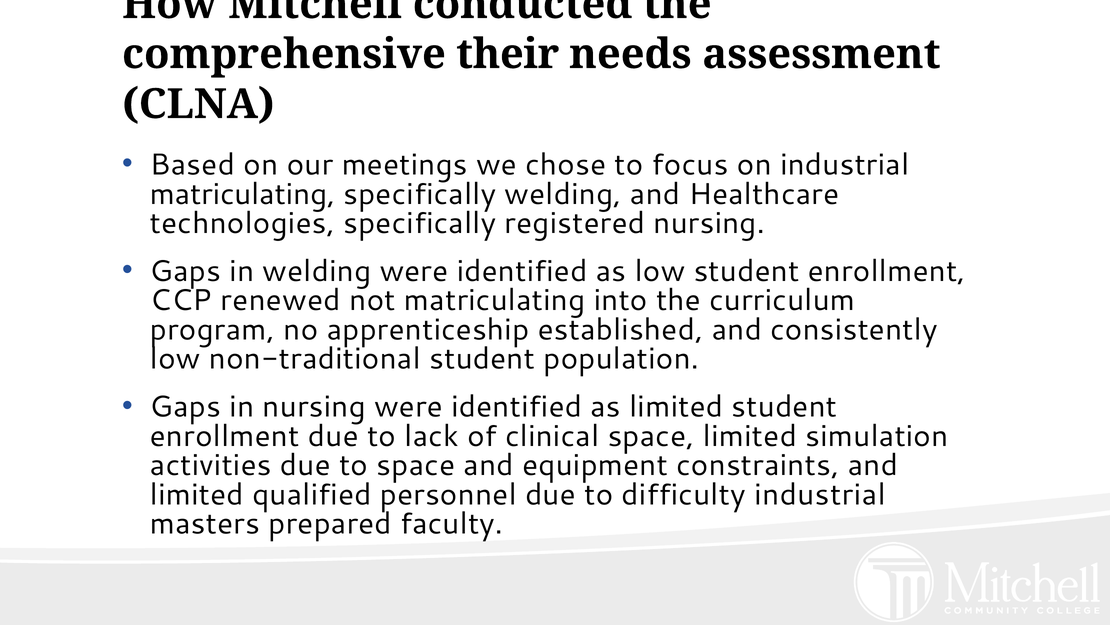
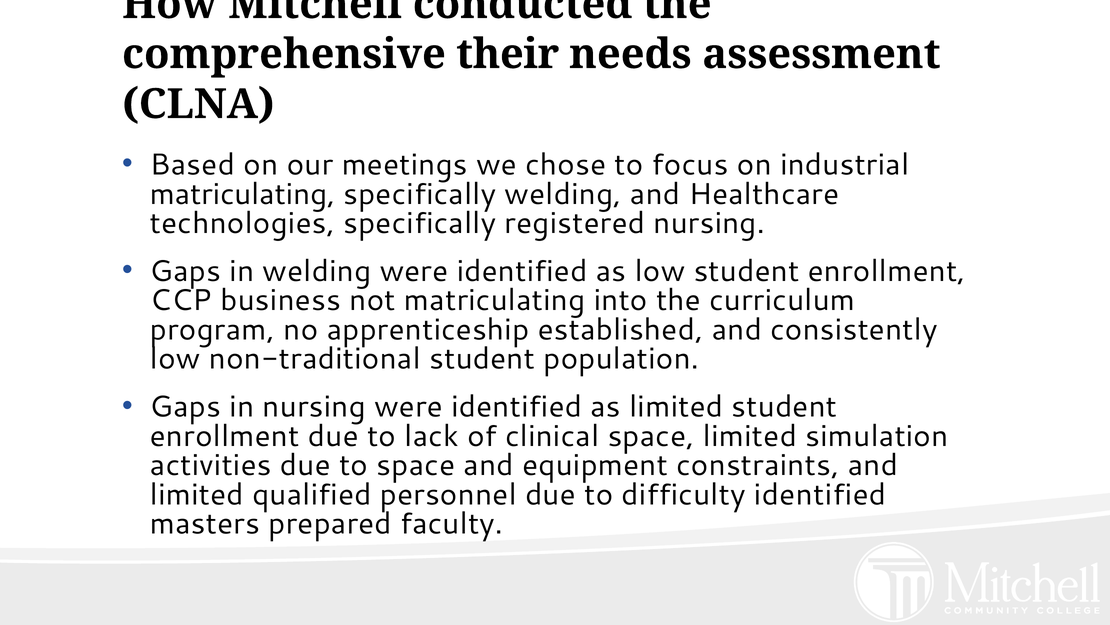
renewed: renewed -> business
difficulty industrial: industrial -> identified
